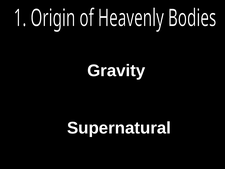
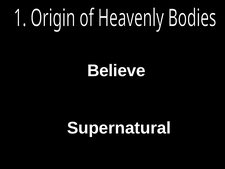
Gravity: Gravity -> Believe
